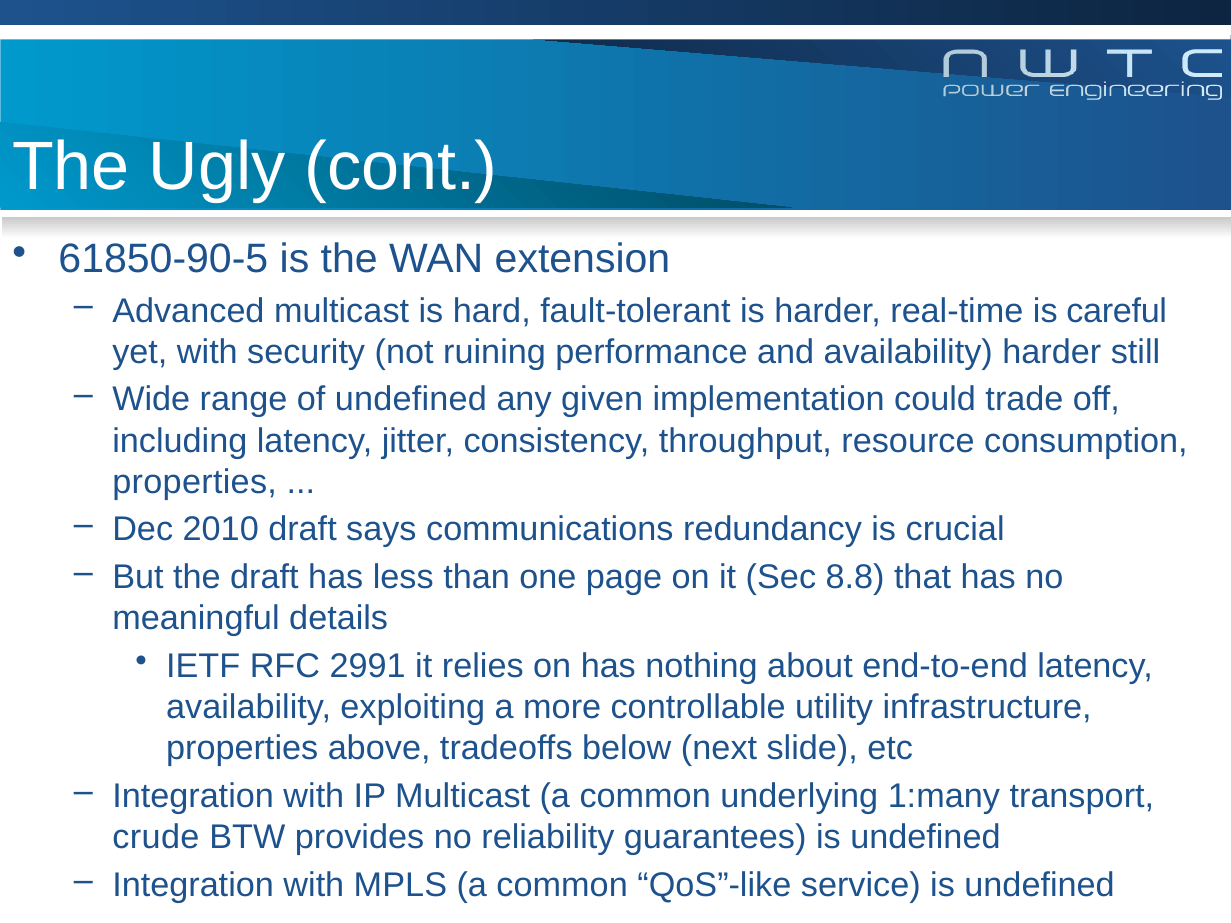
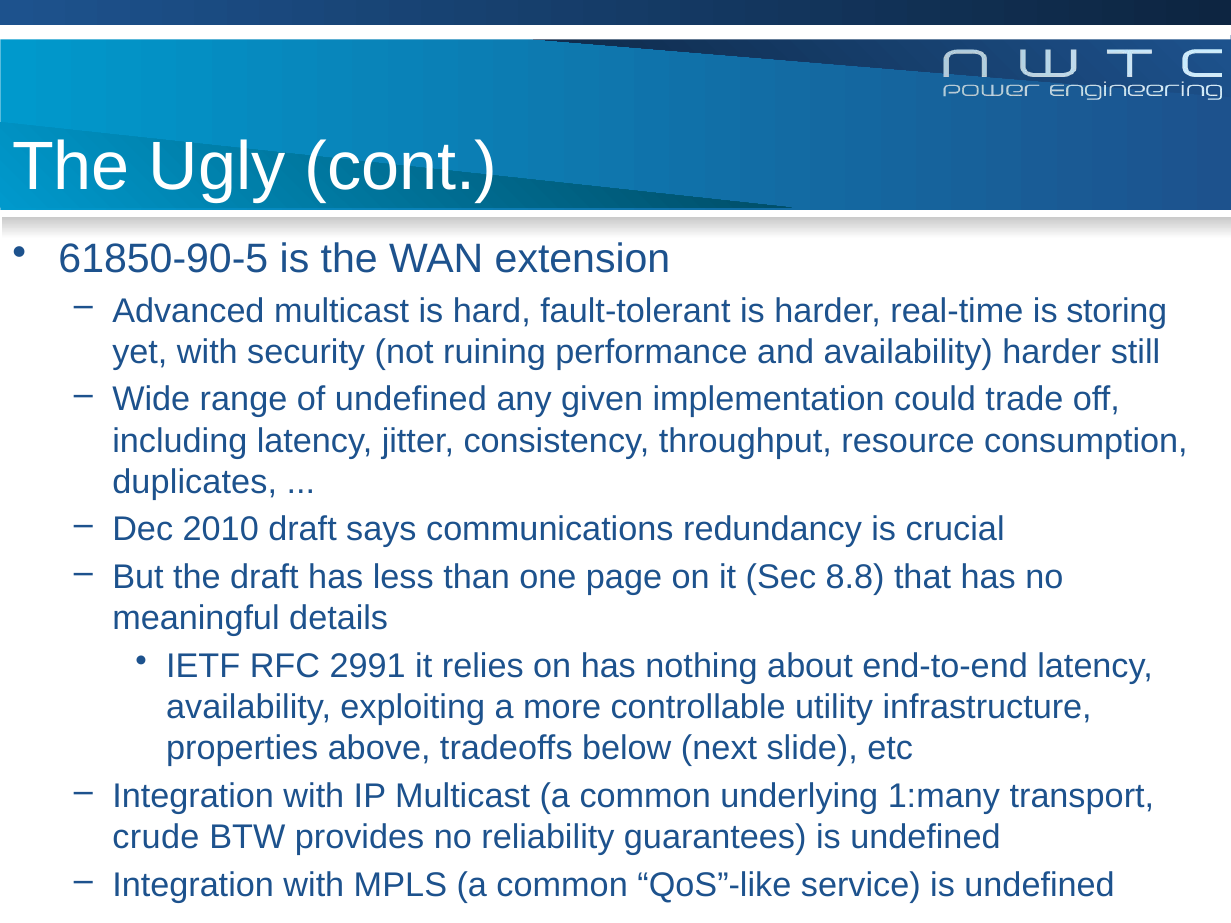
careful: careful -> storing
properties at (195, 482): properties -> duplicates
